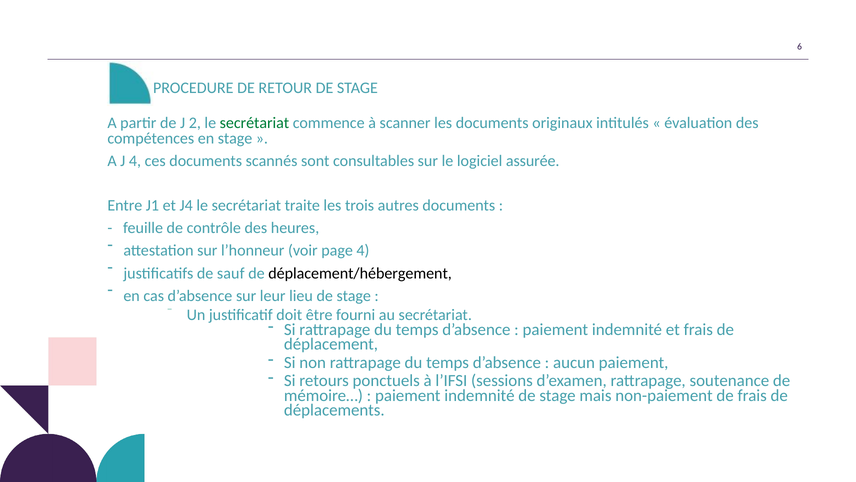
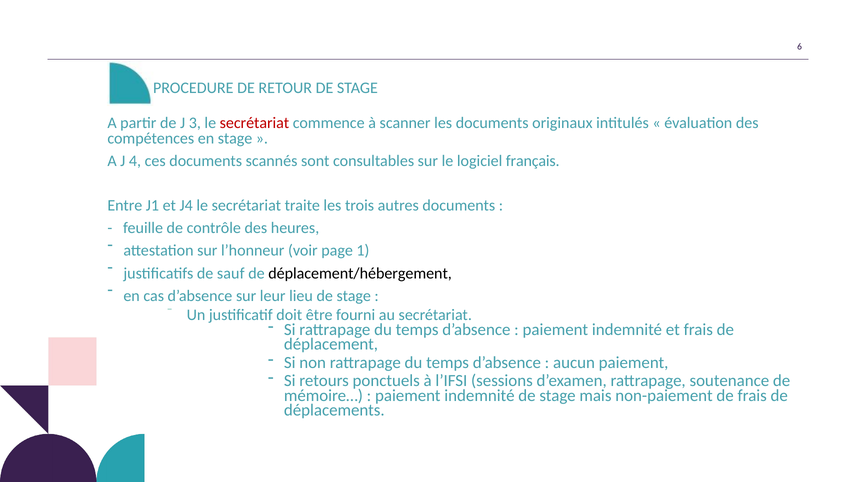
2: 2 -> 3
secrétariat at (254, 123) colour: green -> red
assurée: assurée -> français
page 4: 4 -> 1
